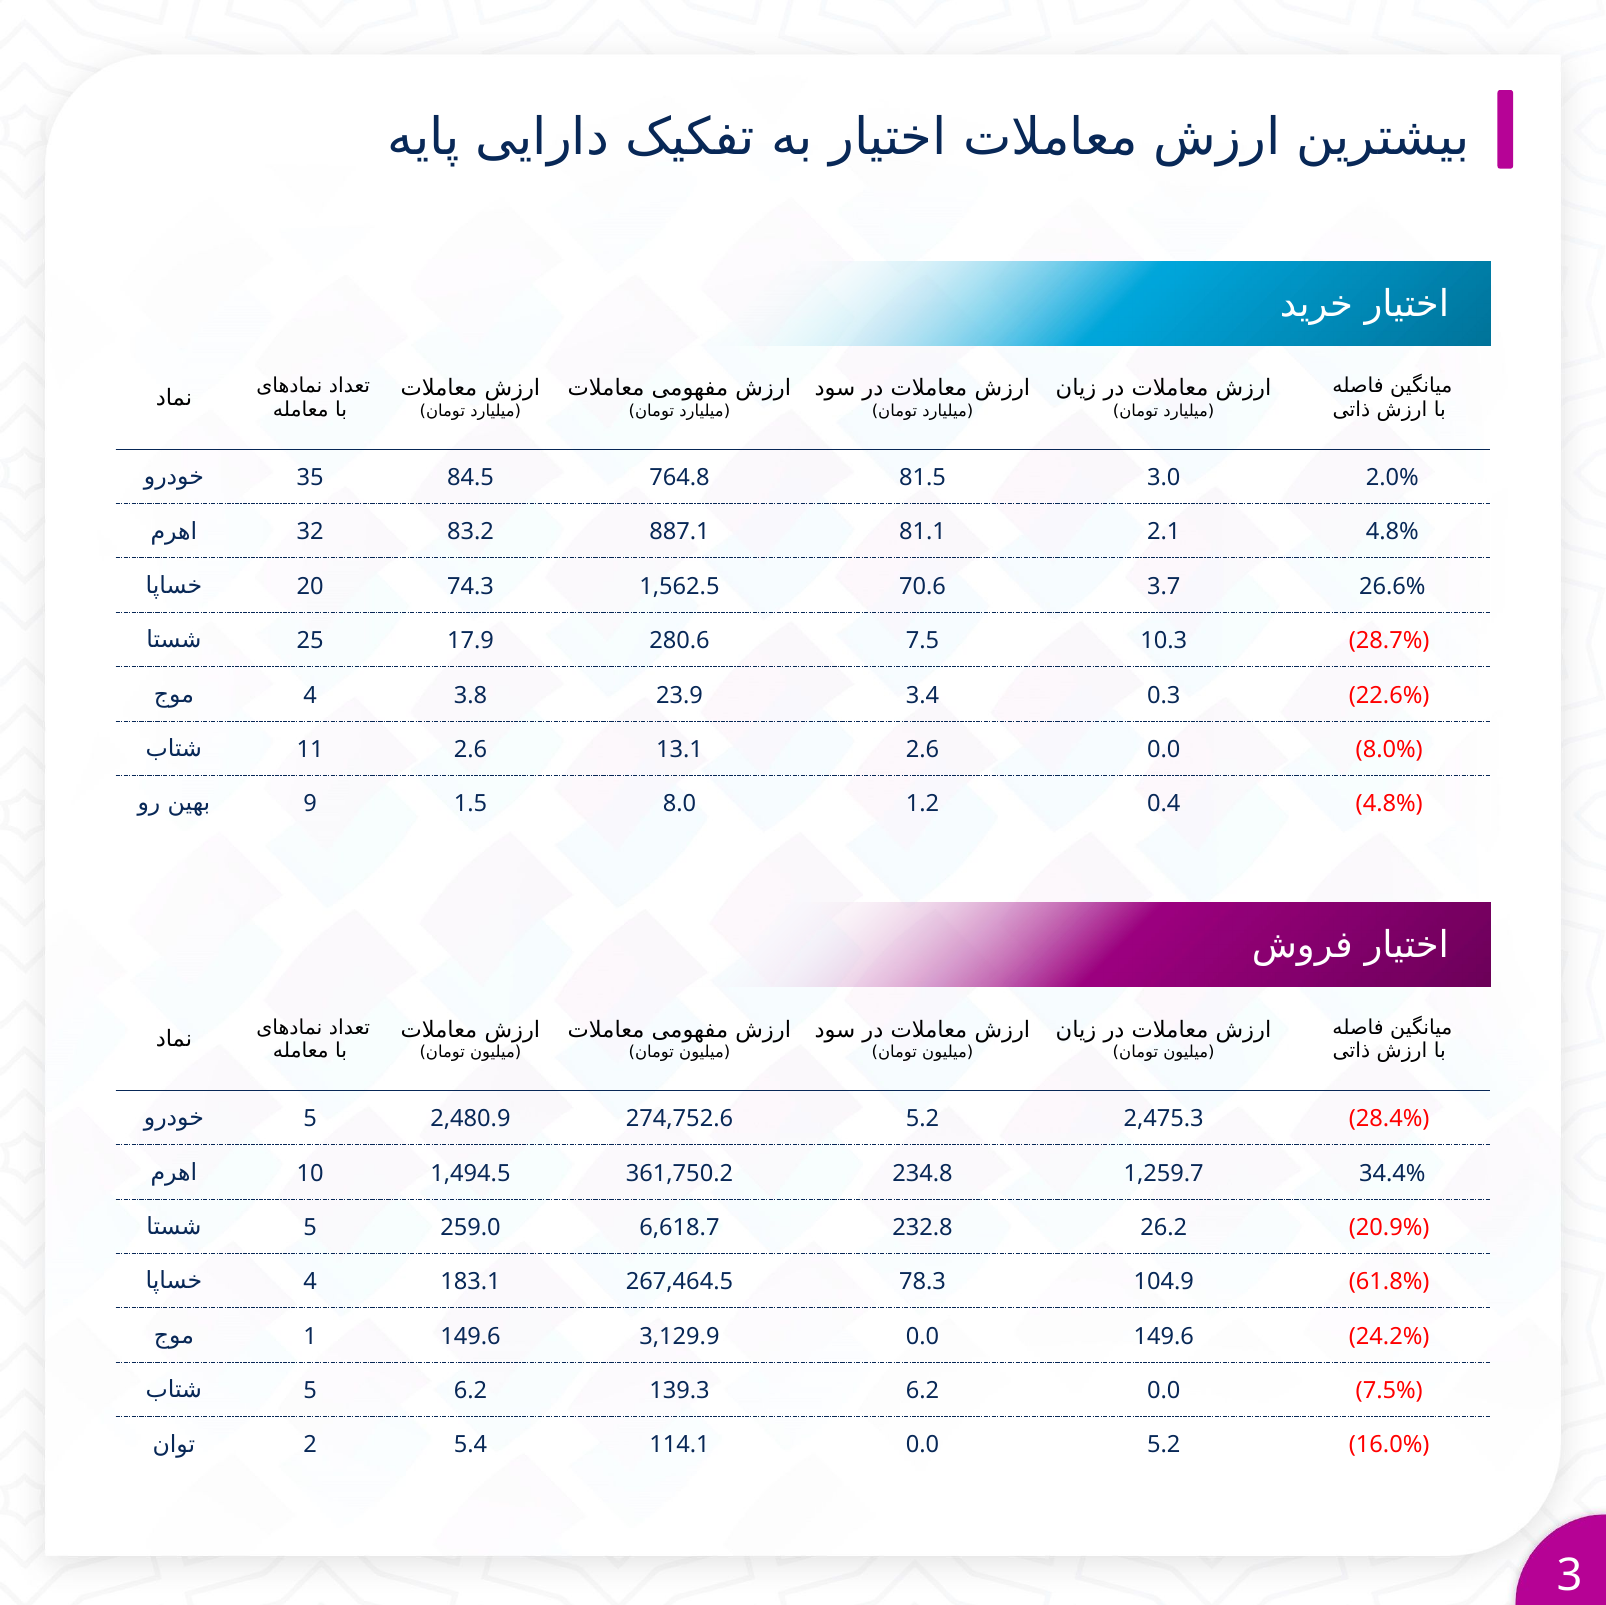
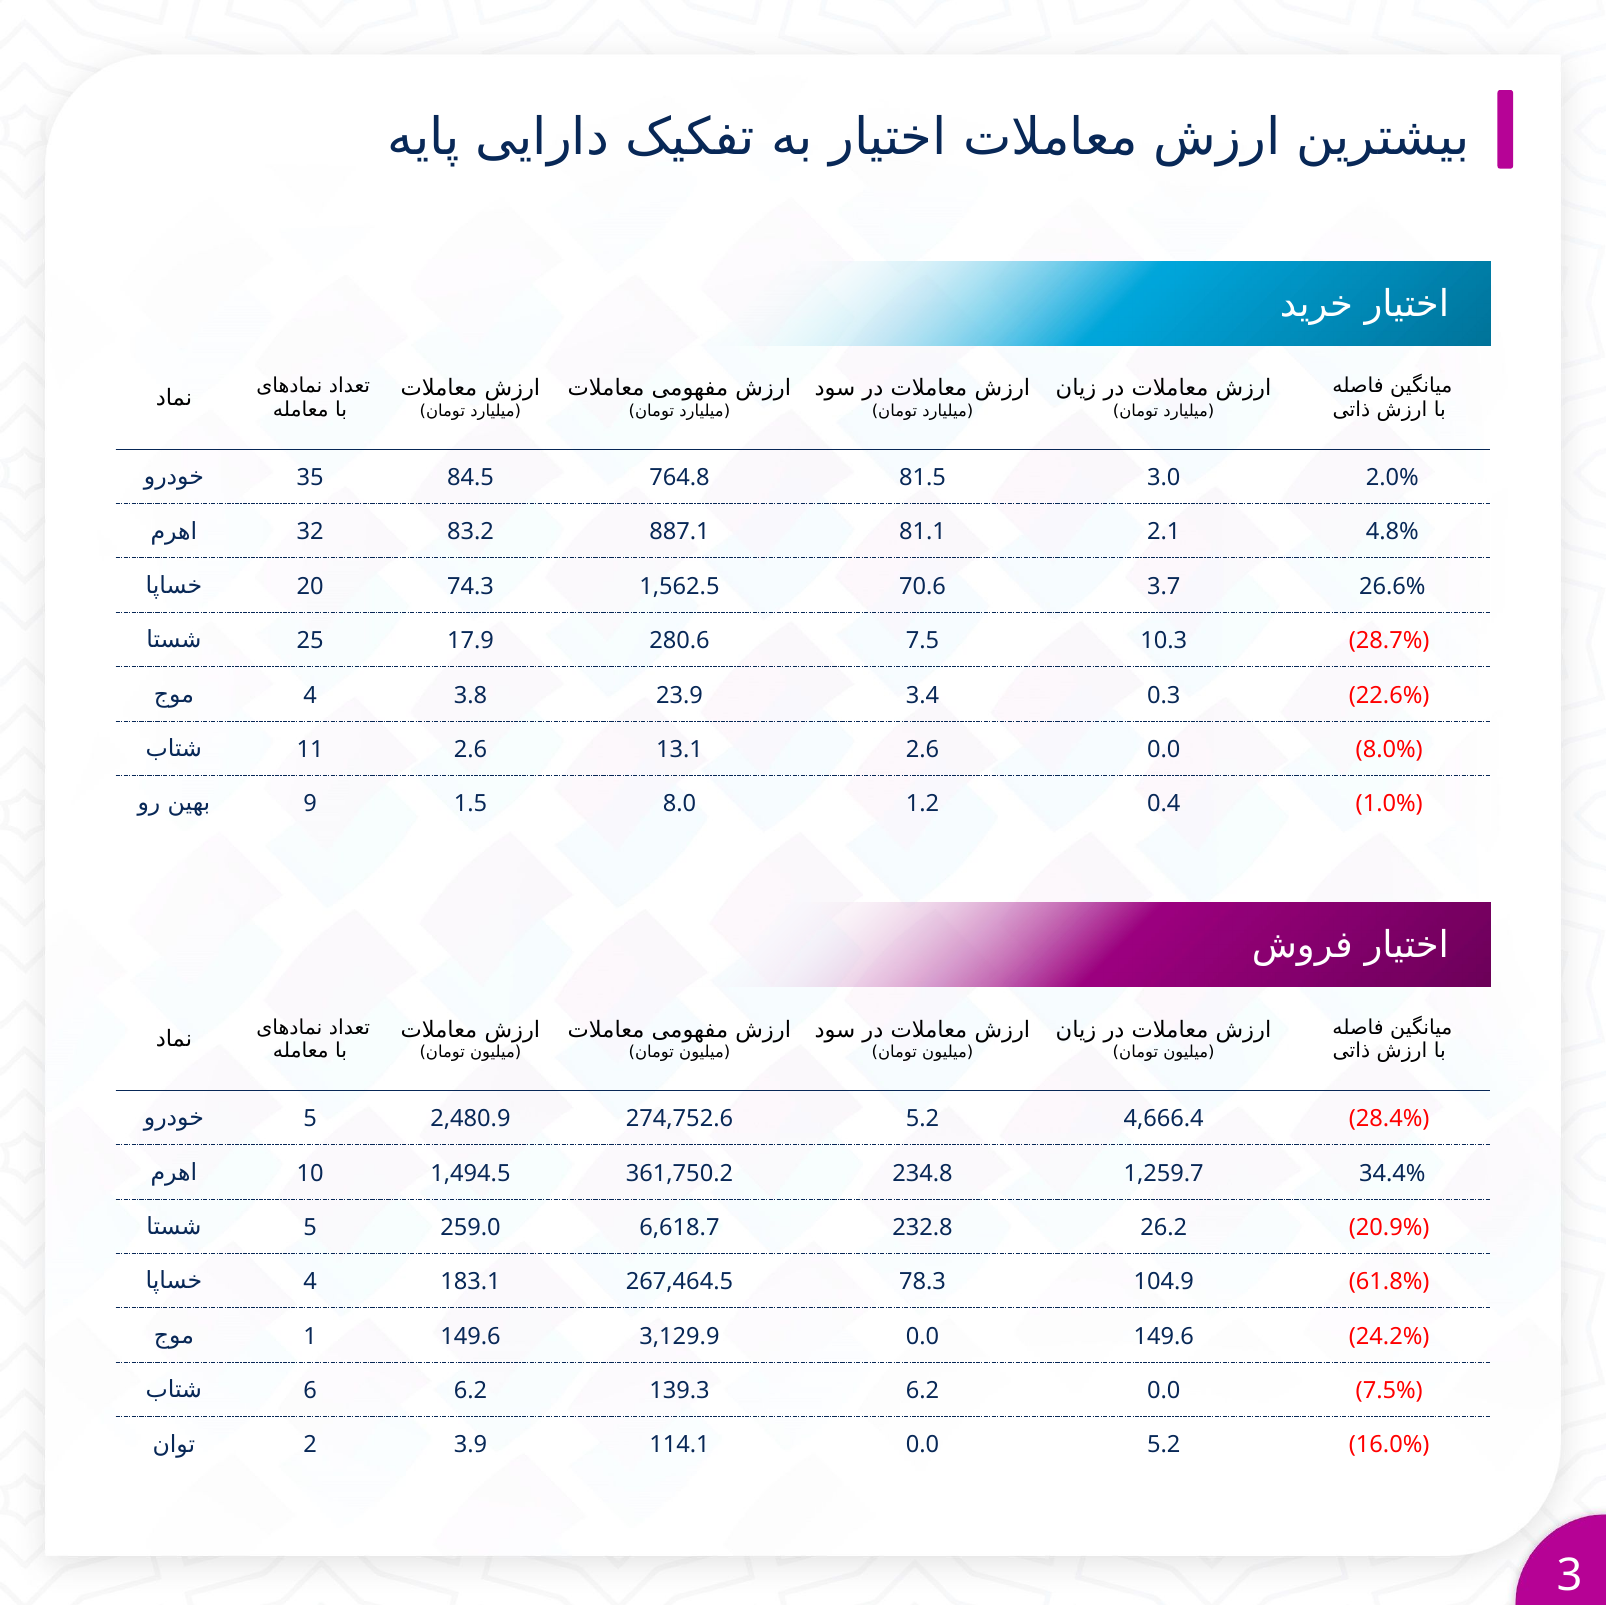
4.8% at (1389, 804): 4.8% -> 1.0%
2,475.3: 2,475.3 -> 4,666.4
5 at (310, 1391): 5 -> 6
5.4: 5.4 -> 3.9
